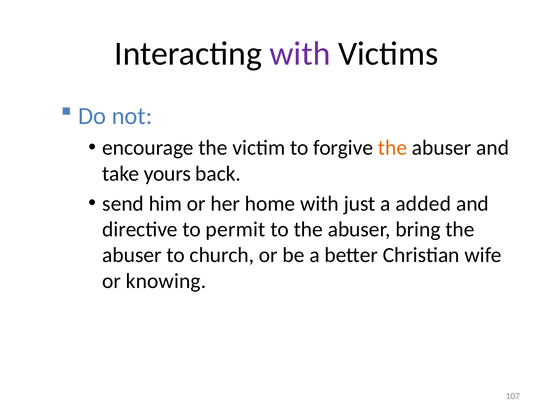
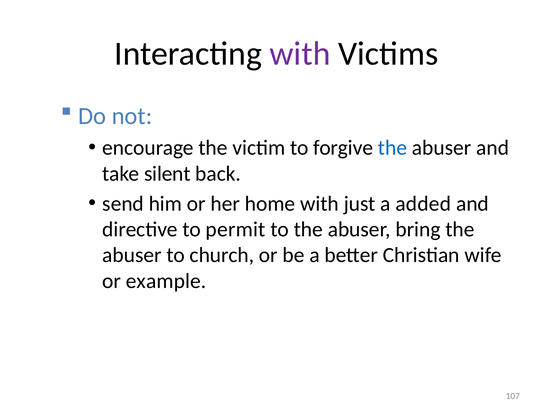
the at (393, 148) colour: orange -> blue
yours: yours -> silent
knowing: knowing -> example
